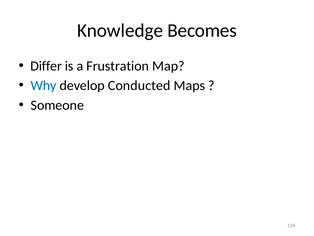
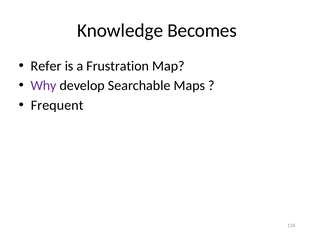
Differ: Differ -> Refer
Why colour: blue -> purple
Conducted: Conducted -> Searchable
Someone: Someone -> Frequent
